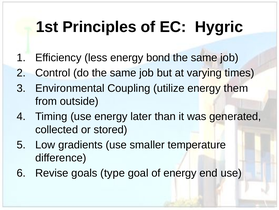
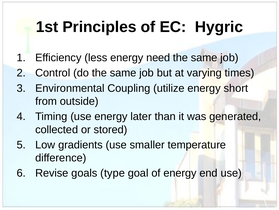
bond: bond -> need
them: them -> short
